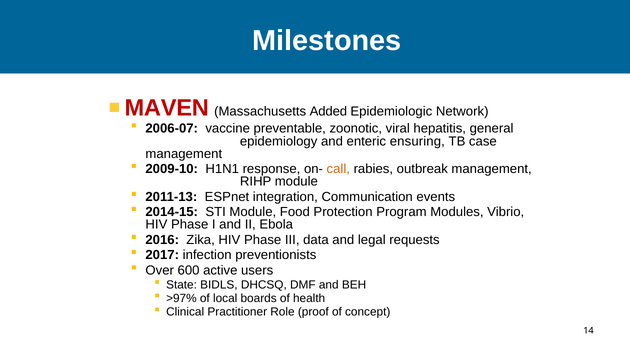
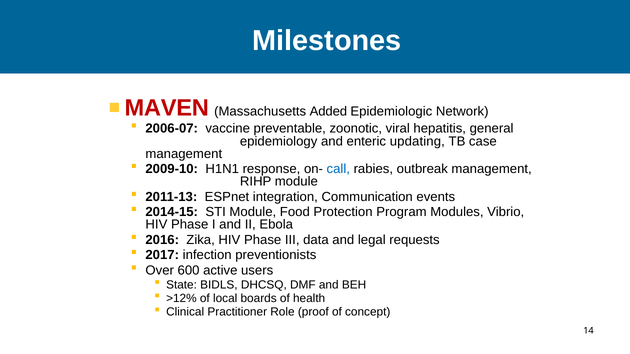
ensuring: ensuring -> updating
call colour: orange -> blue
>97%: >97% -> >12%
